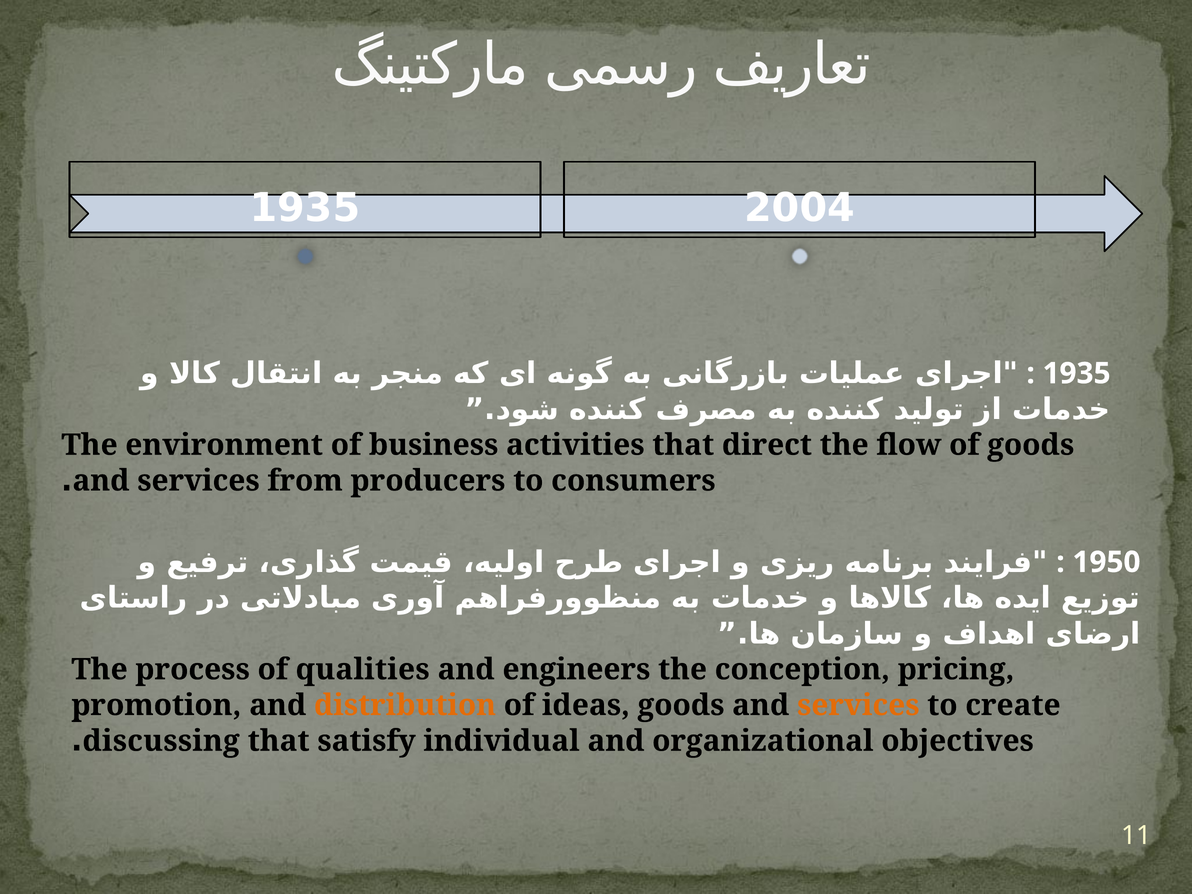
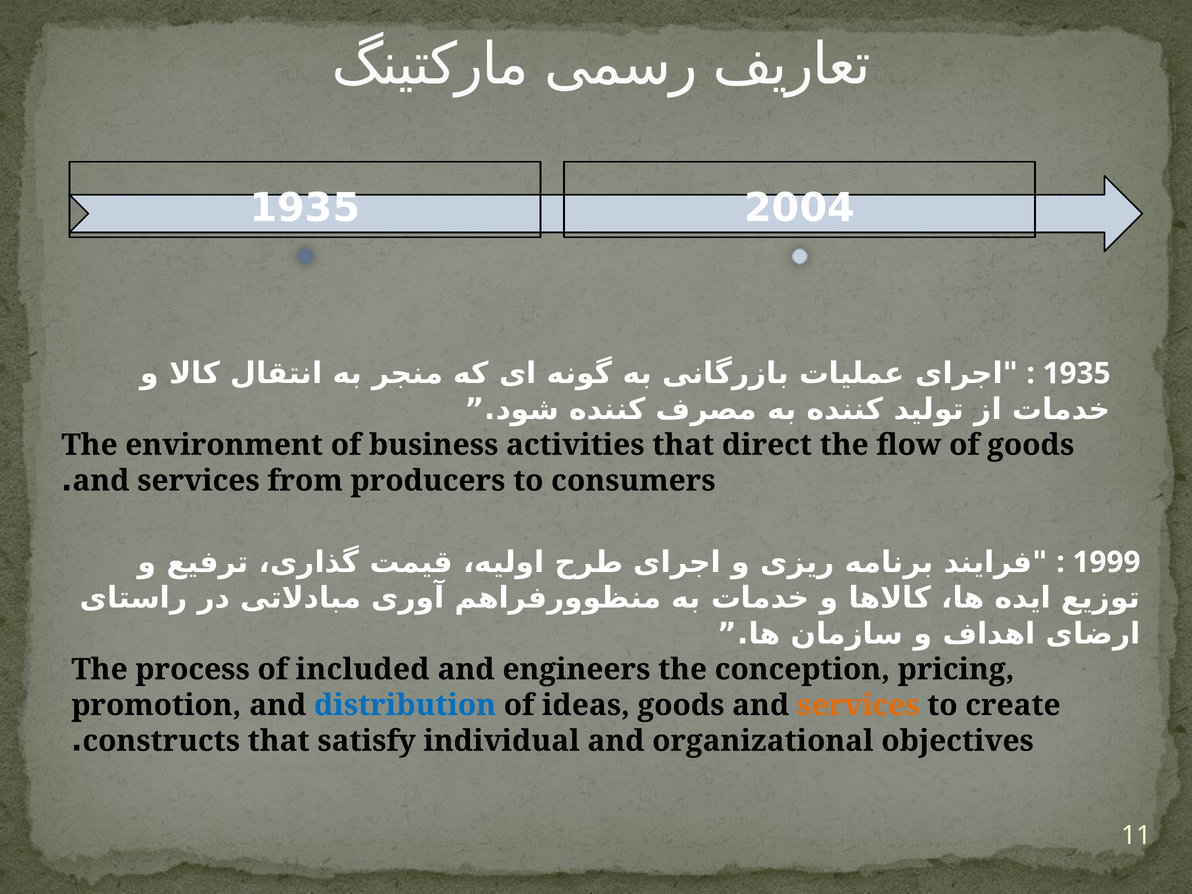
1950: 1950 -> 1999
qualities: qualities -> included
distribution colour: orange -> blue
discussing: discussing -> constructs
